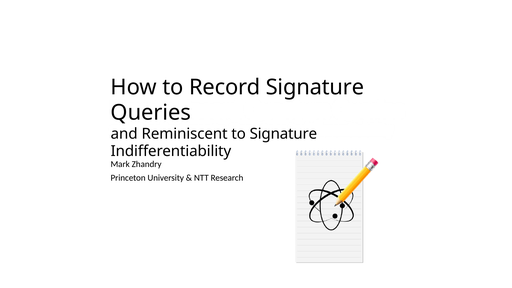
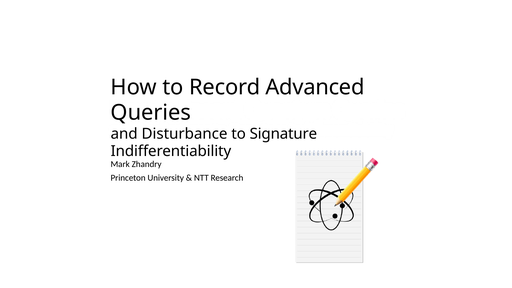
Record Signature: Signature -> Advanced
Reminiscent: Reminiscent -> Disturbance
